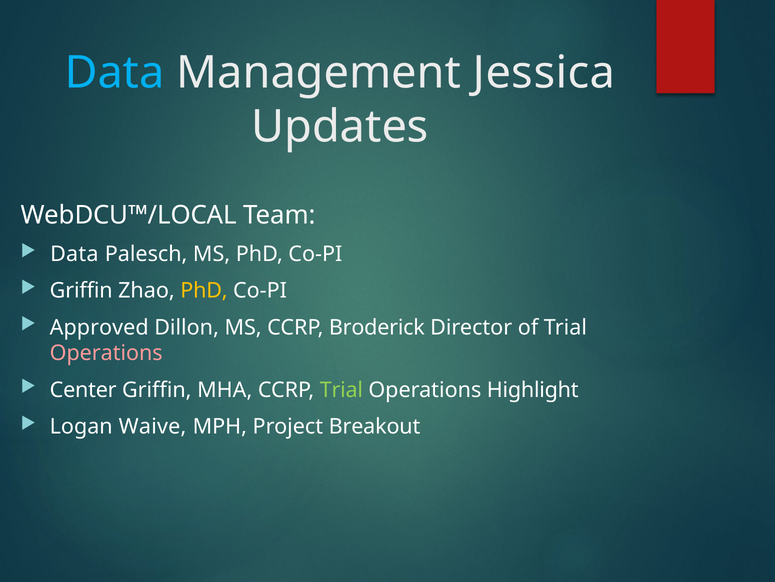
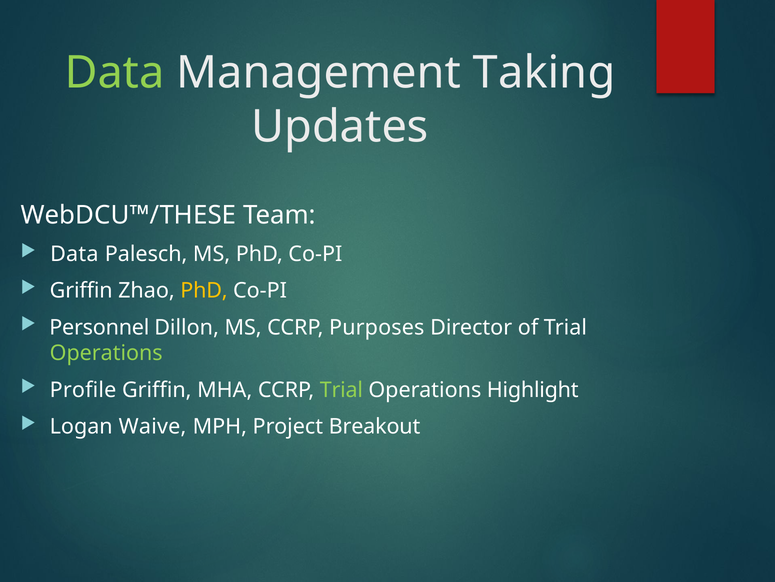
Data at (115, 73) colour: light blue -> light green
Jessica: Jessica -> Taking
WebDCU™/LOCAL: WebDCU™/LOCAL -> WebDCU™/THESE
Approved: Approved -> Personnel
Broderick: Broderick -> Purposes
Operations at (106, 353) colour: pink -> light green
Center: Center -> Profile
